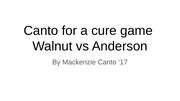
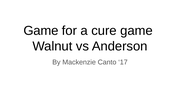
Canto at (41, 31): Canto -> Game
